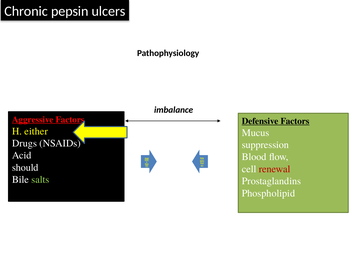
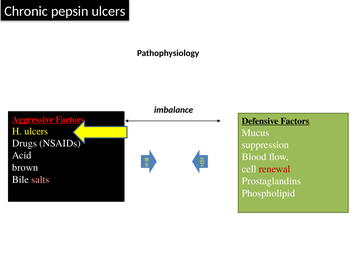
H either: either -> ulcers
should: should -> brown
salts colour: light green -> pink
